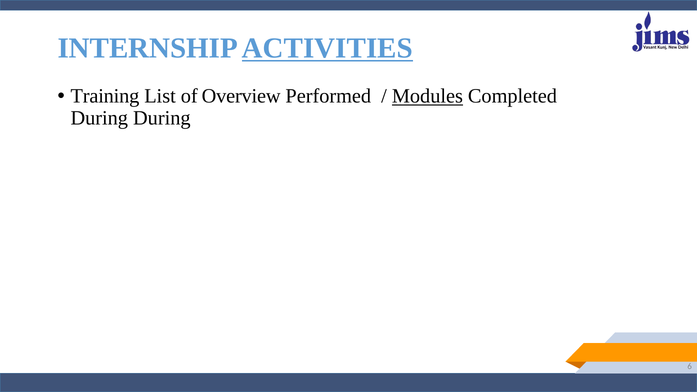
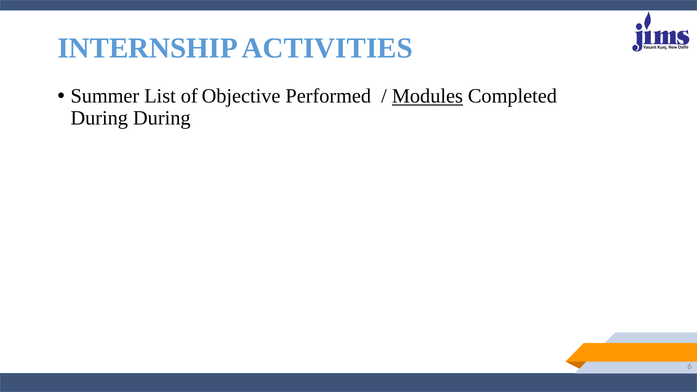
ACTIVITIES underline: present -> none
Training: Training -> Summer
Overview: Overview -> Objective
